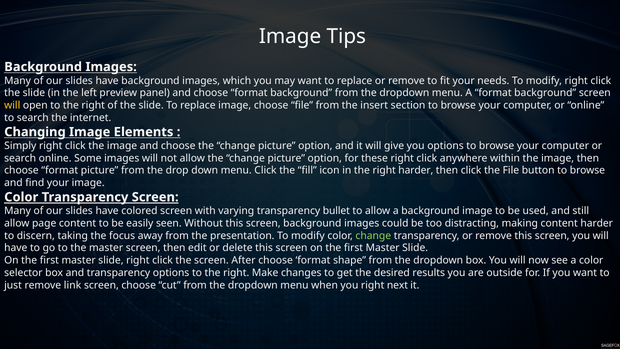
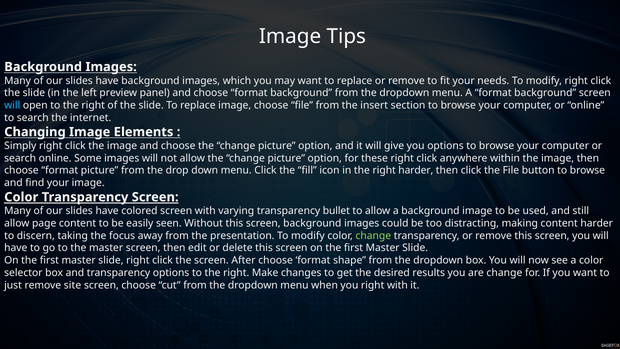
will at (12, 105) colour: yellow -> light blue
are outside: outside -> change
link: link -> site
right next: next -> with
